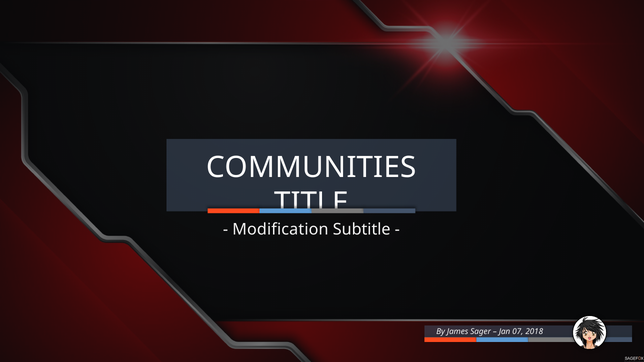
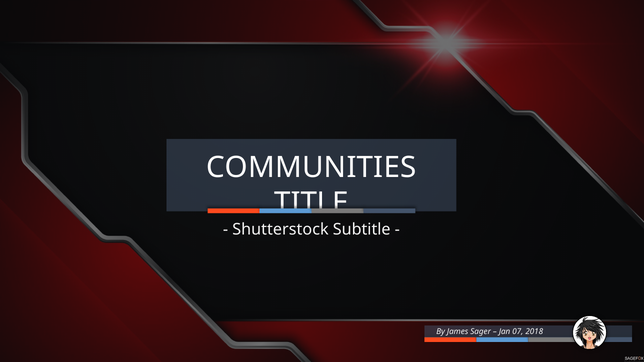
Modification: Modification -> Shutterstock
